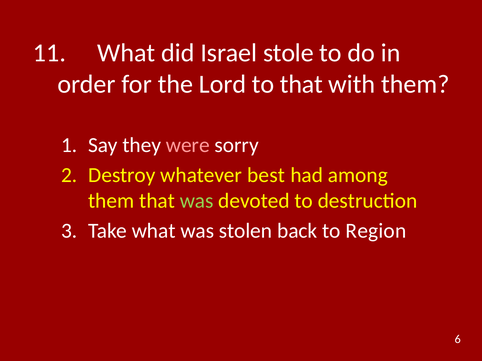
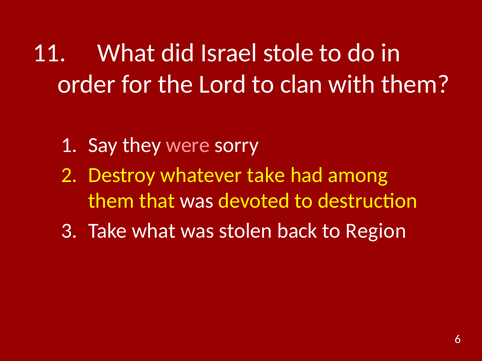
to that: that -> clan
whatever best: best -> take
was at (197, 201) colour: light green -> white
